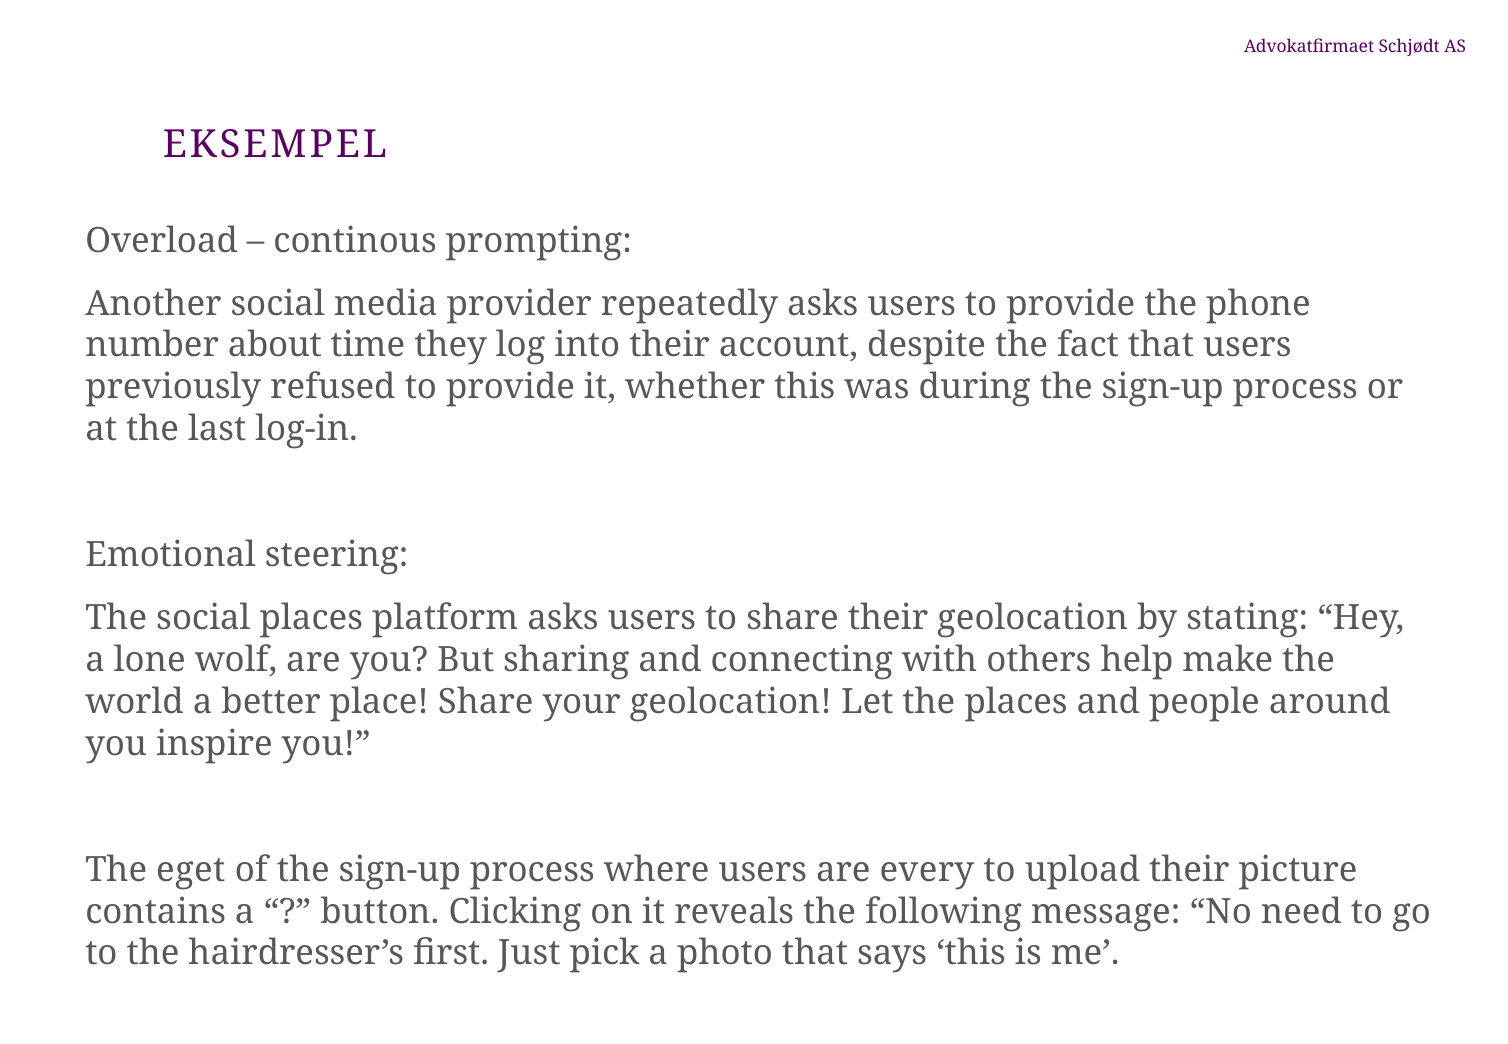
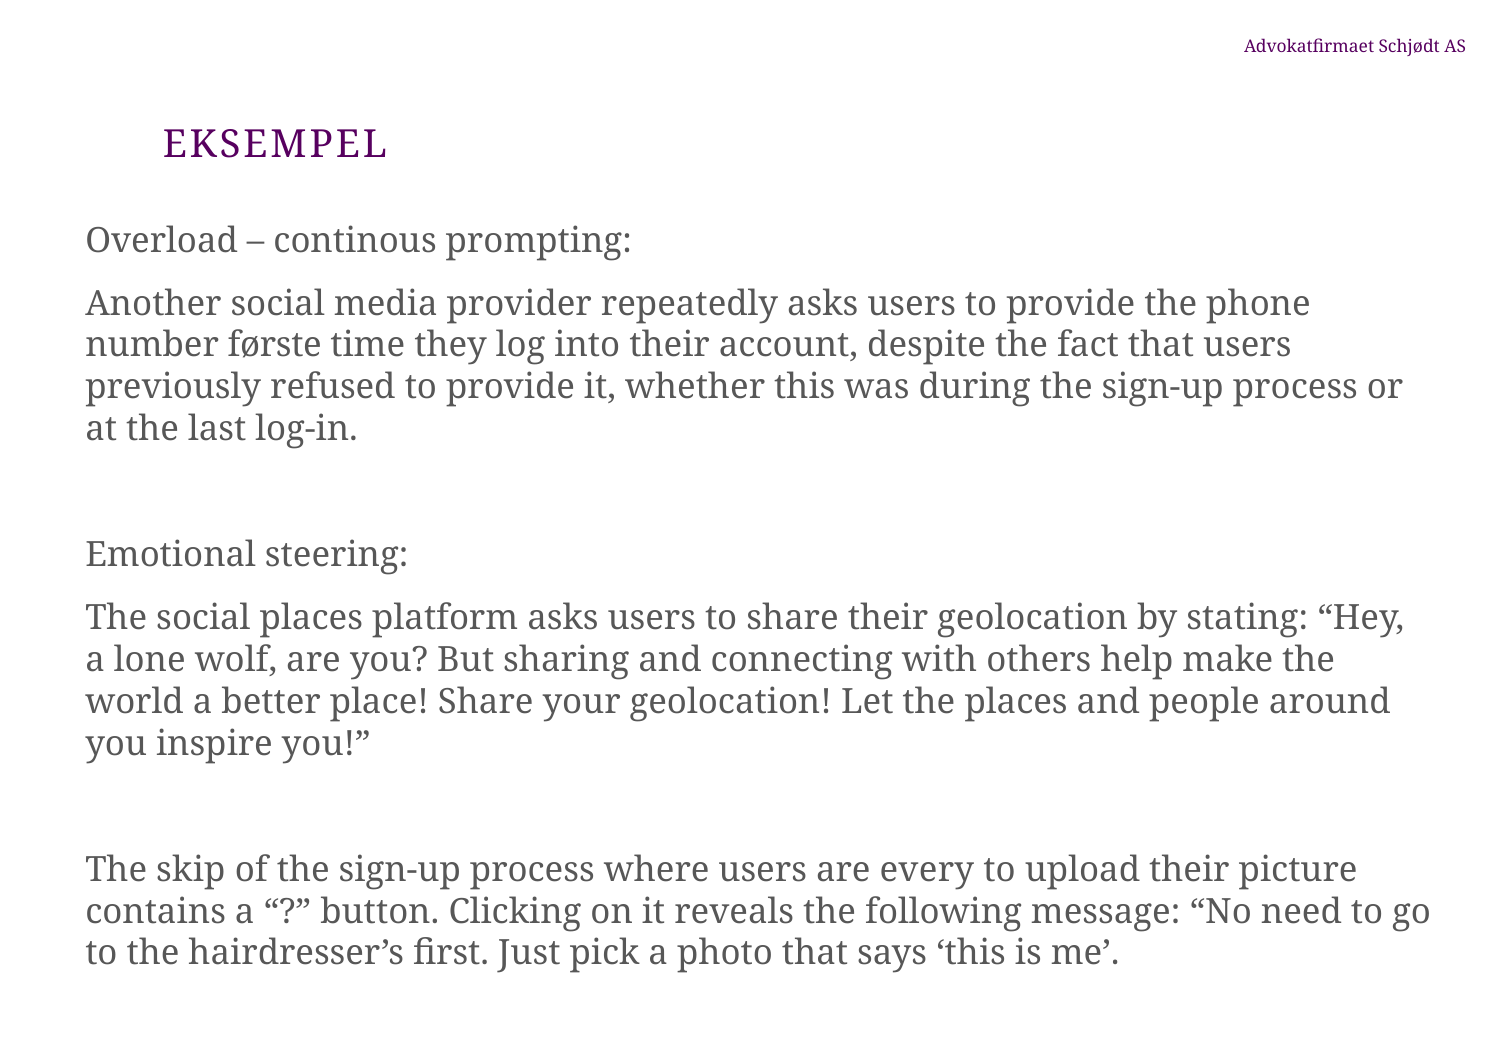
about: about -> første
eget: eget -> skip
